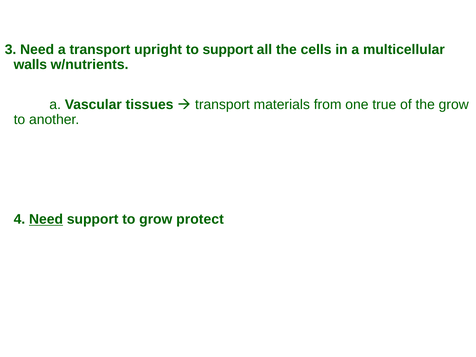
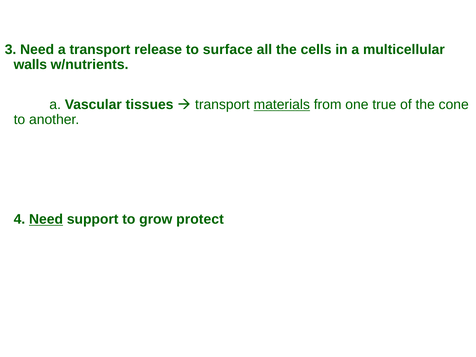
upright: upright -> release
to support: support -> surface
materials underline: none -> present
the grow: grow -> cone
